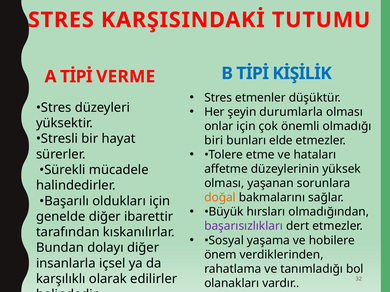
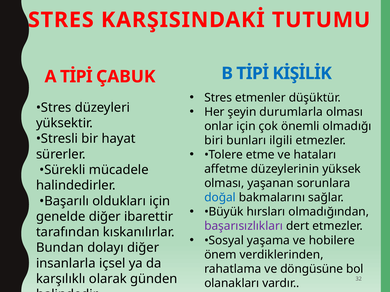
VERME: VERME -> ÇABUK
elde: elde -> ilgili
doğal colour: orange -> blue
tanımladığı: tanımladığı -> döngüsüne
edilirler: edilirler -> günden
